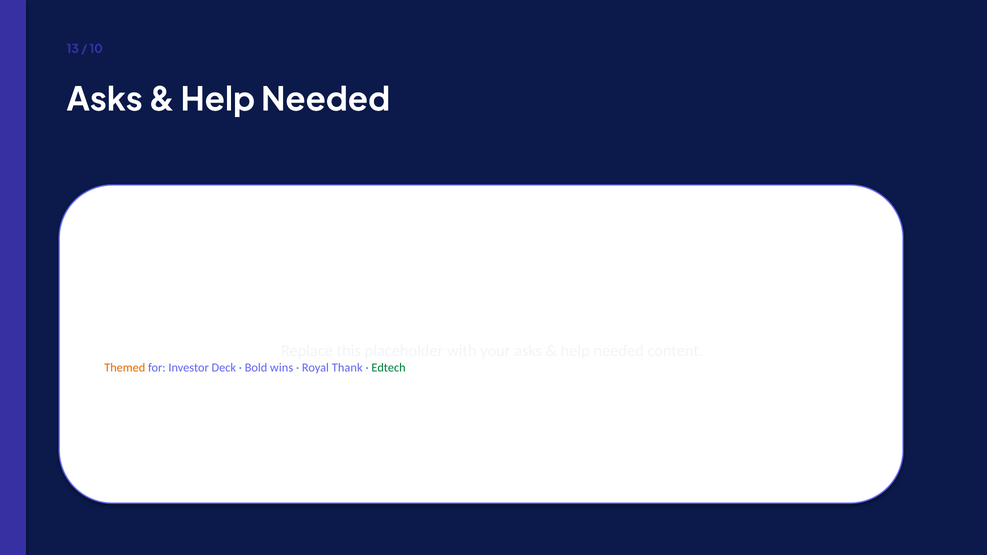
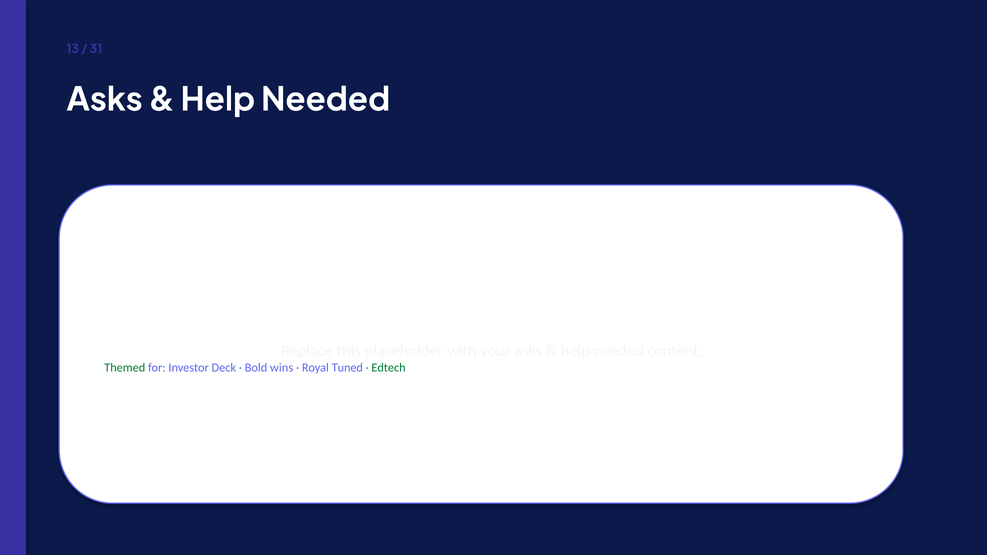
10: 10 -> 31
Themed colour: orange -> green
Thank: Thank -> Tuned
